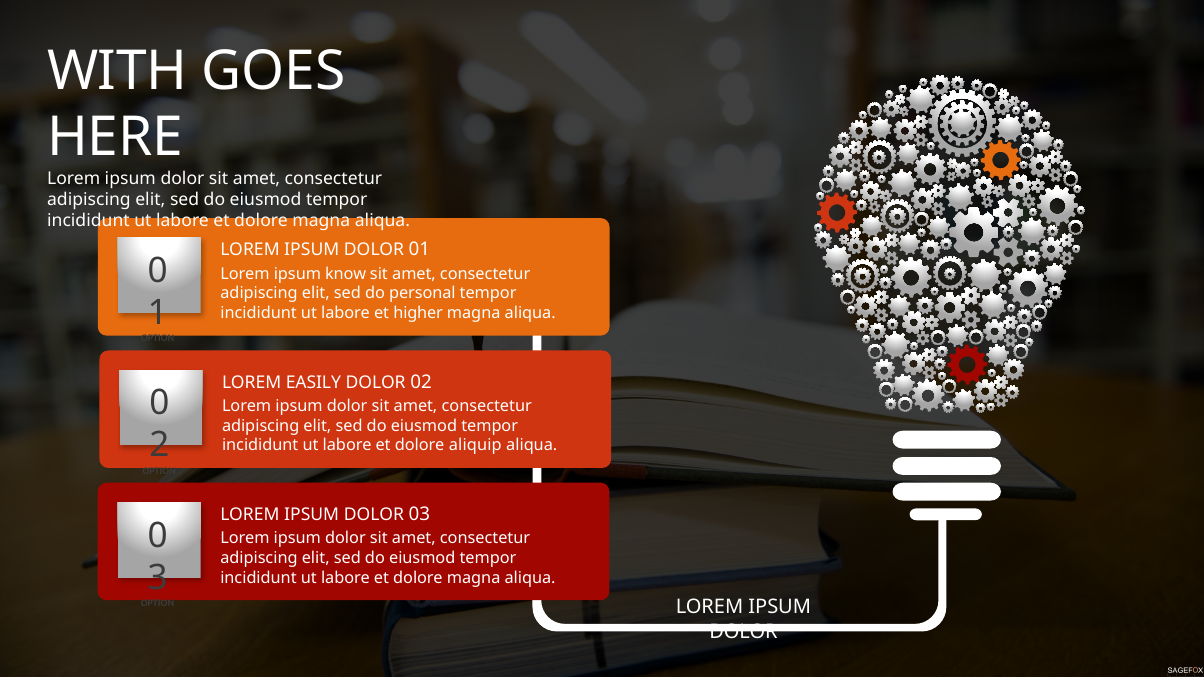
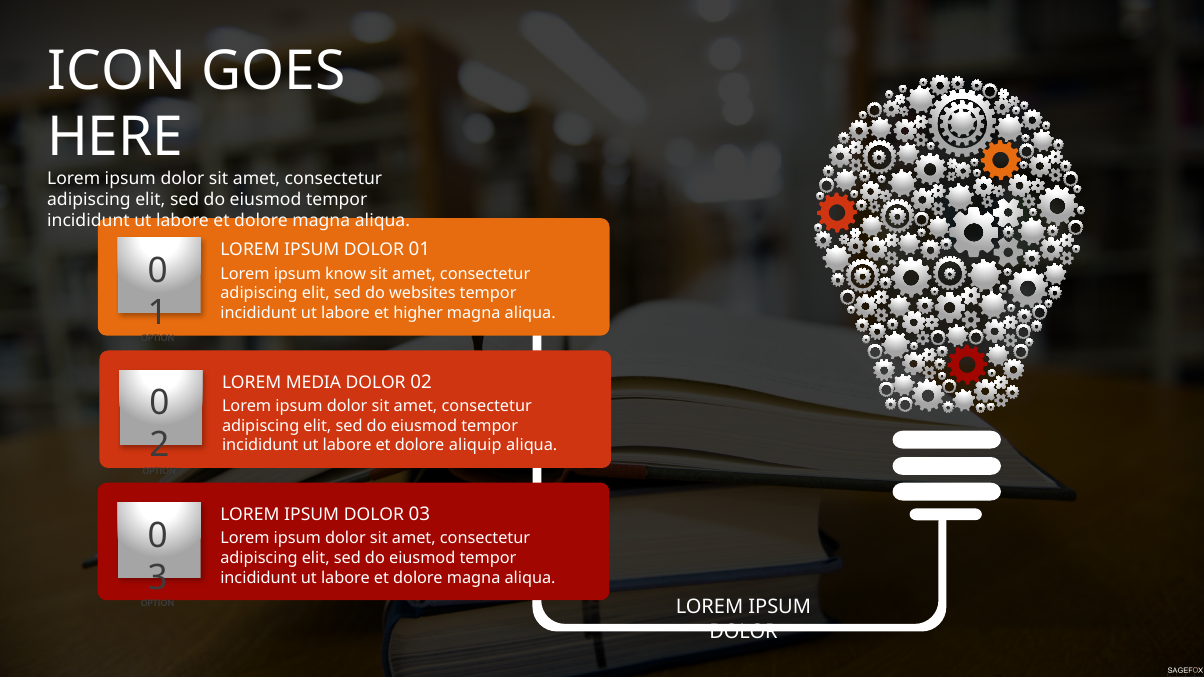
WITH: WITH -> ICON
personal: personal -> websites
EASILY: EASILY -> MEDIA
